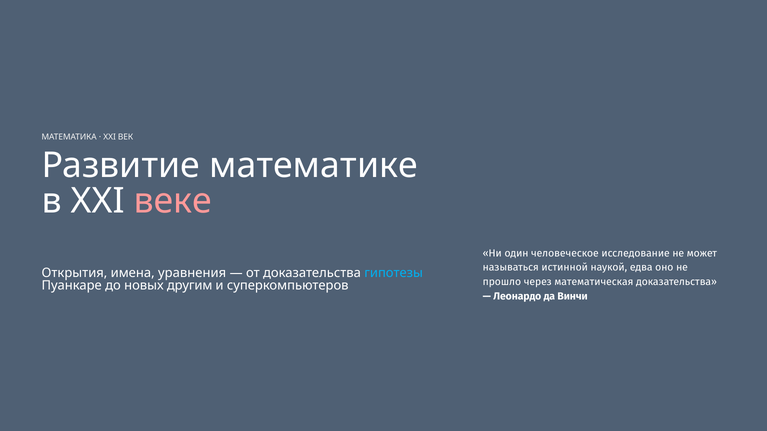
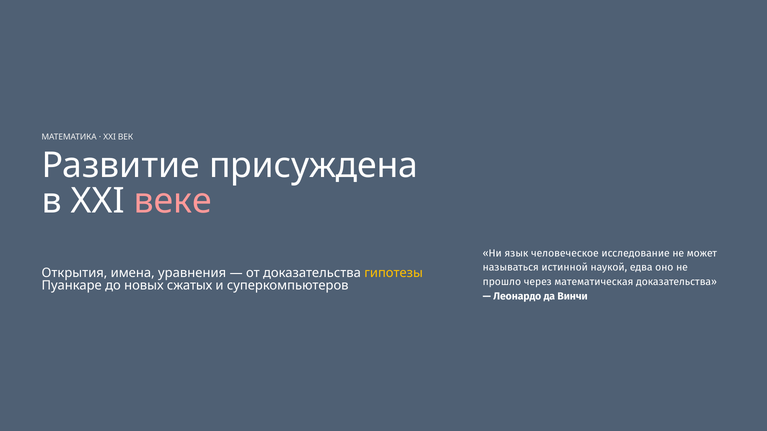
математике: математике -> присуждена
один: один -> язык
гипотезы colour: light blue -> yellow
другим: другим -> сжатых
